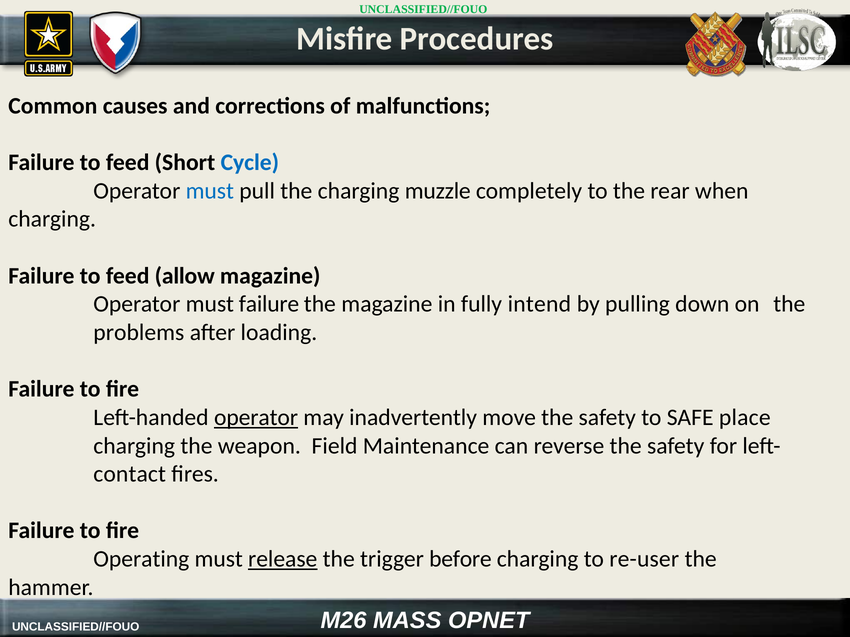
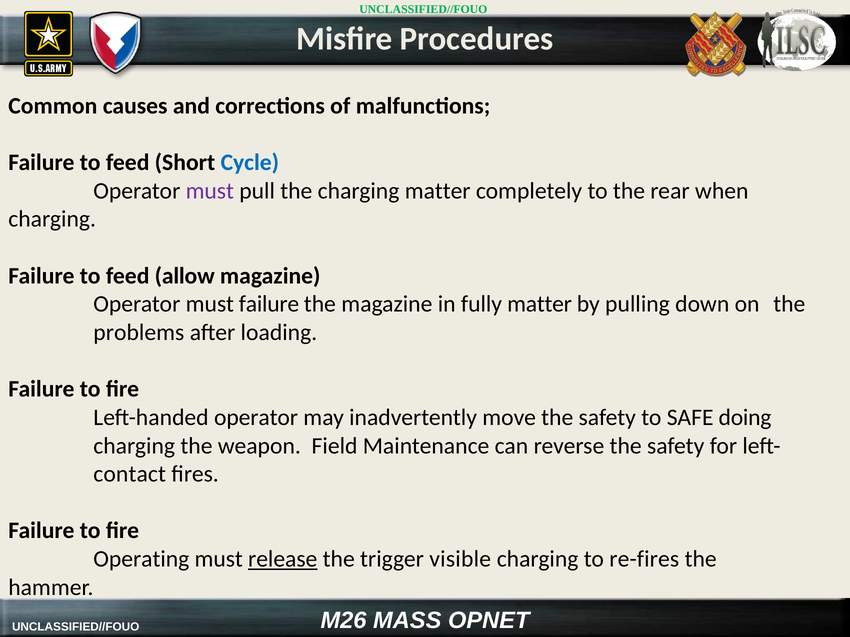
must at (210, 191) colour: blue -> purple
charging muzzle: muzzle -> matter
fully intend: intend -> matter
operator at (256, 418) underline: present -> none
place: place -> doing
before: before -> visible
re-user: re-user -> re-fires
